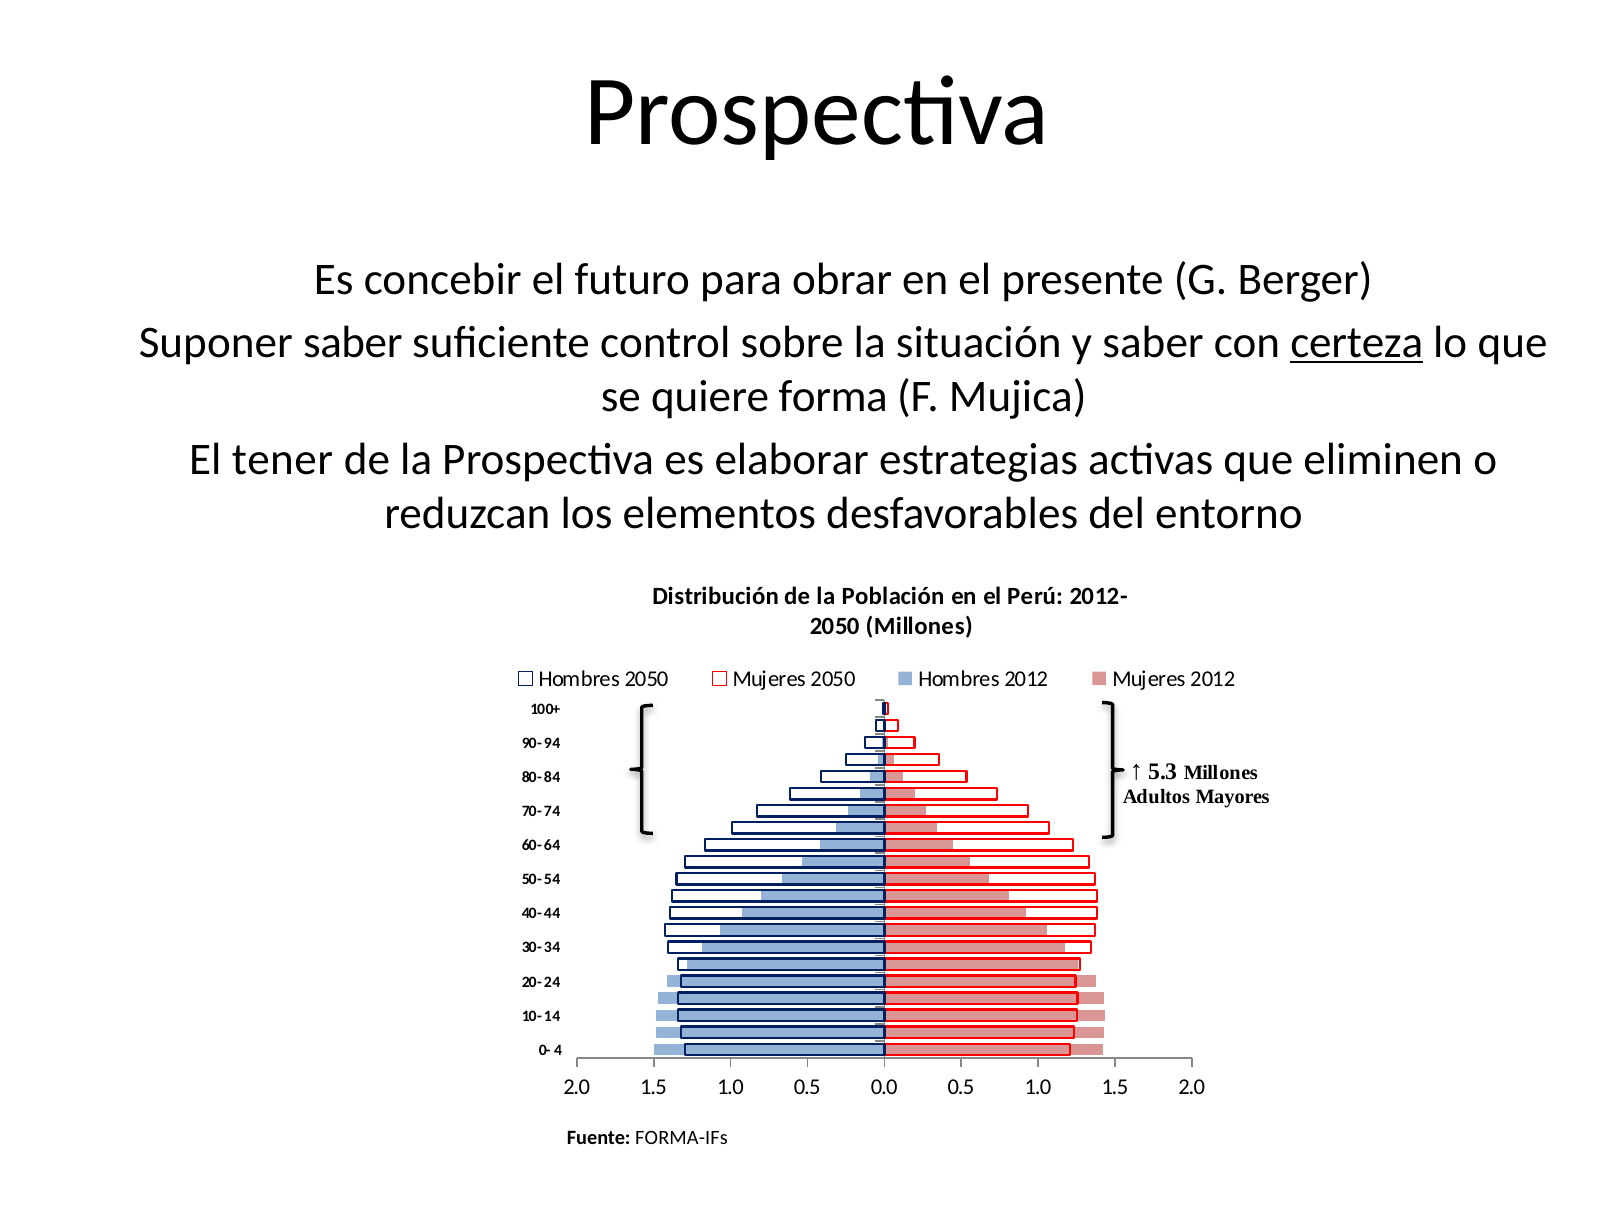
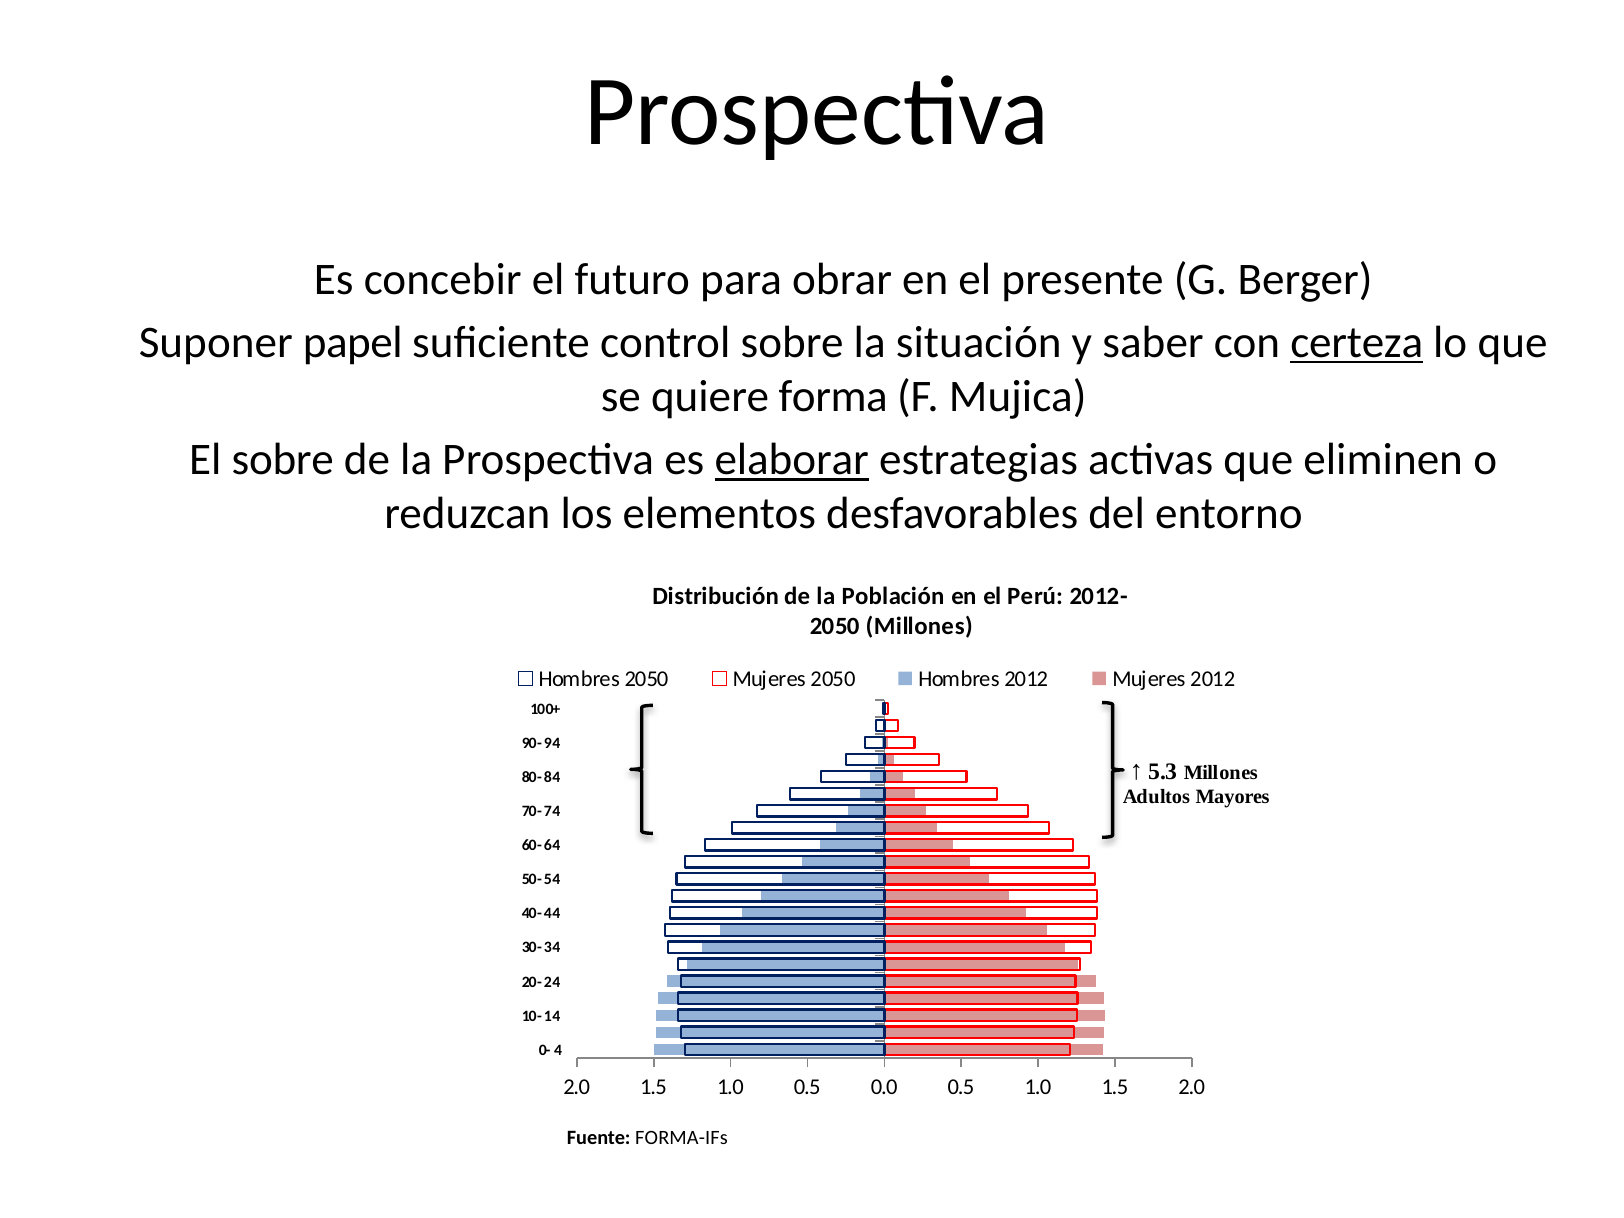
Suponer saber: saber -> papel
El tener: tener -> sobre
elaborar underline: none -> present
